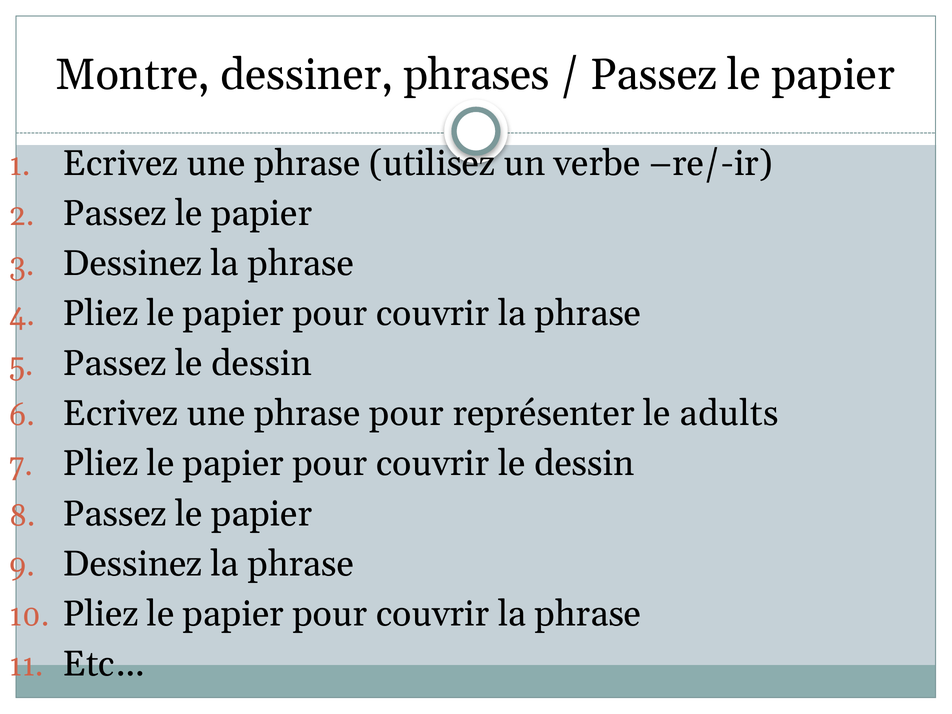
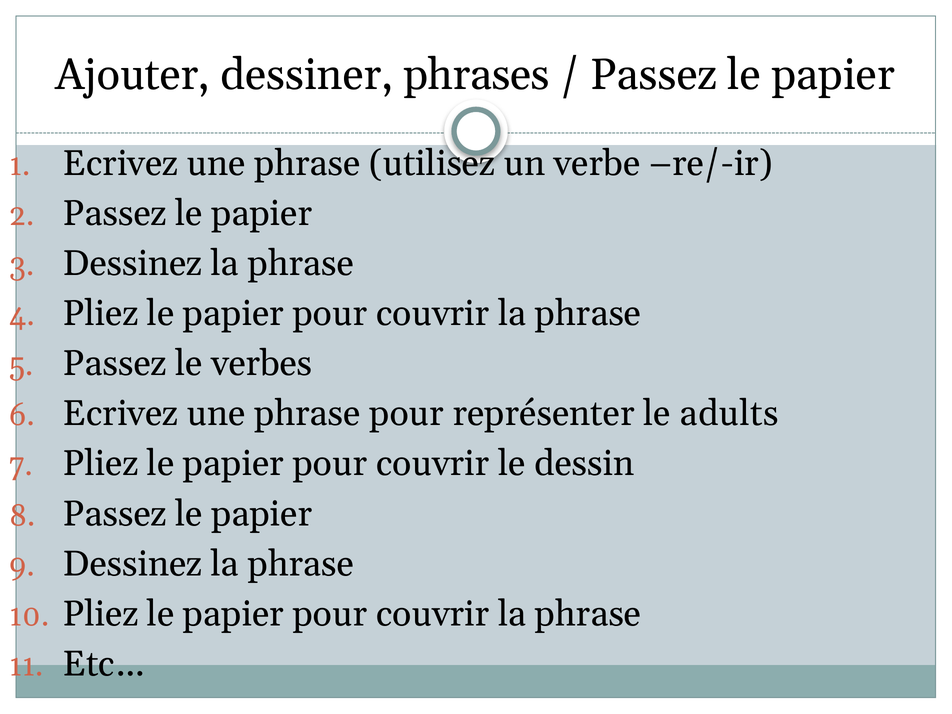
Montre: Montre -> Ajouter
Passez le dessin: dessin -> verbes
